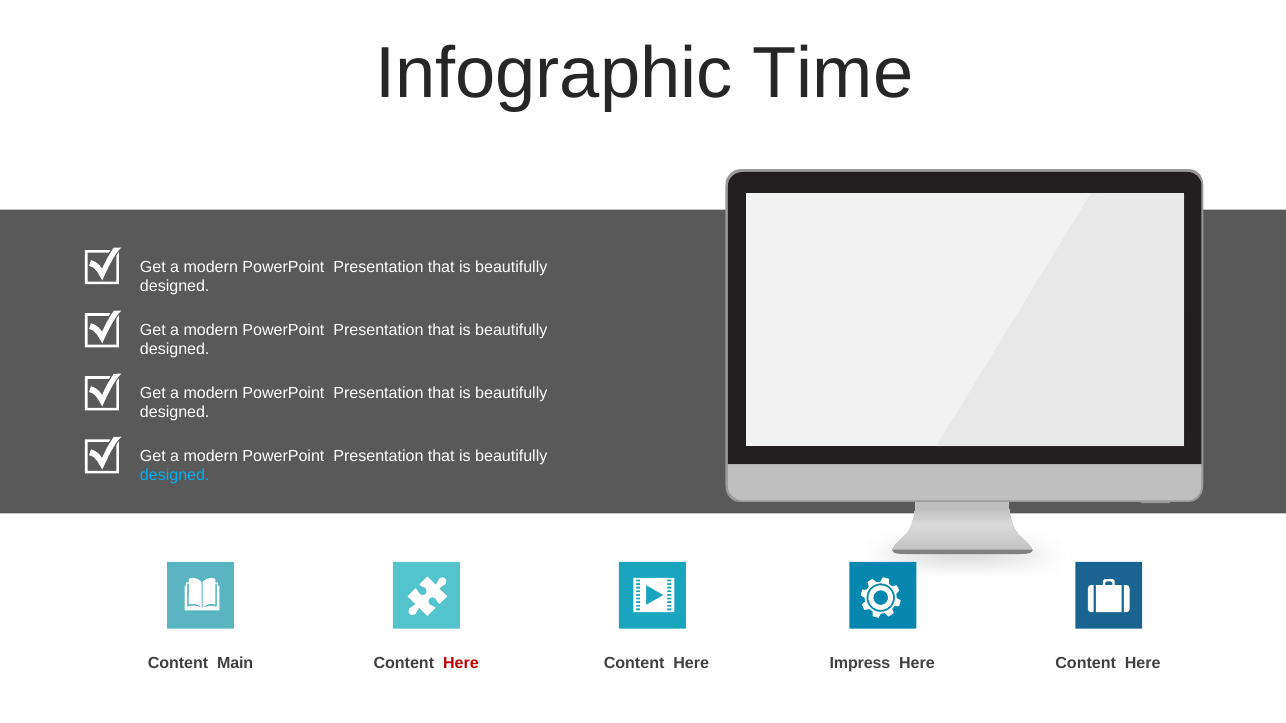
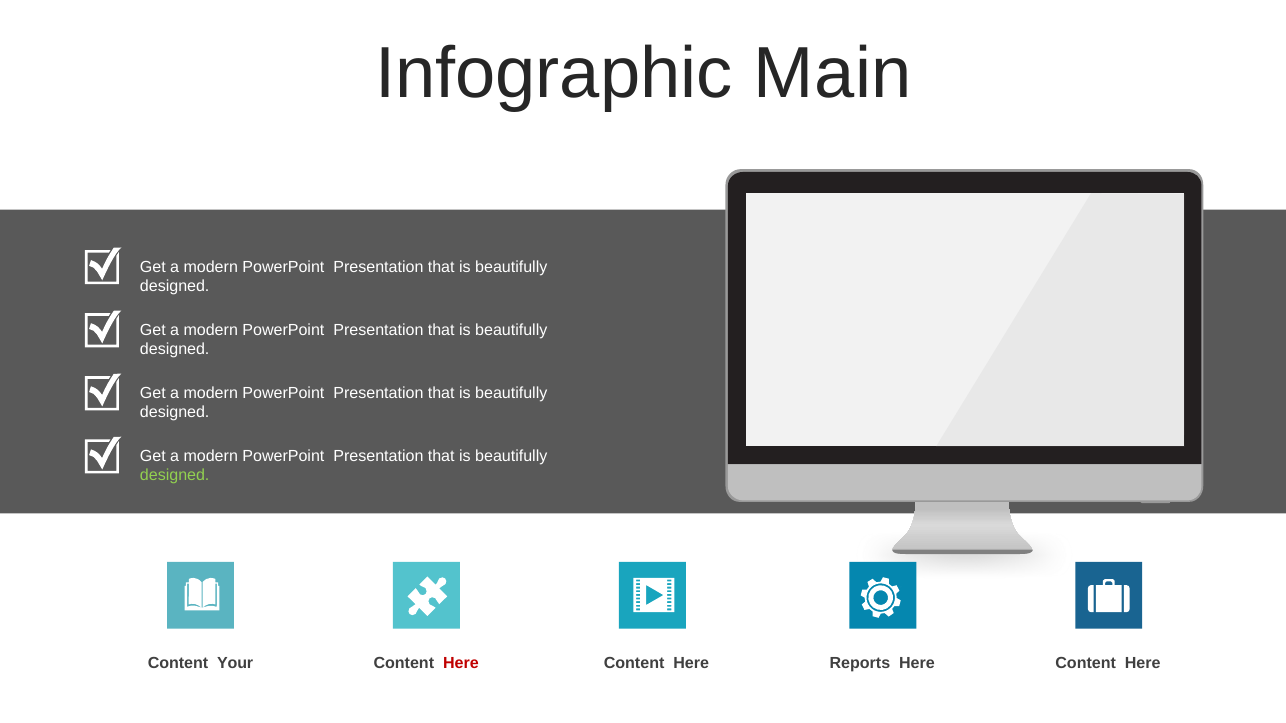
Time: Time -> Main
designed at (175, 476) colour: light blue -> light green
Main: Main -> Your
Impress: Impress -> Reports
